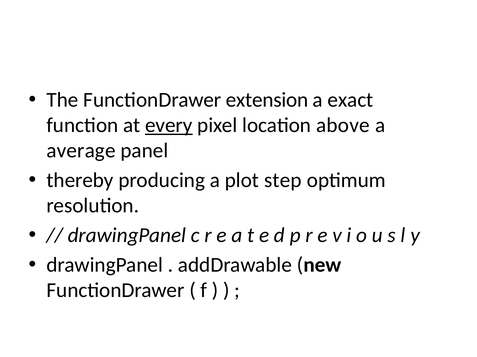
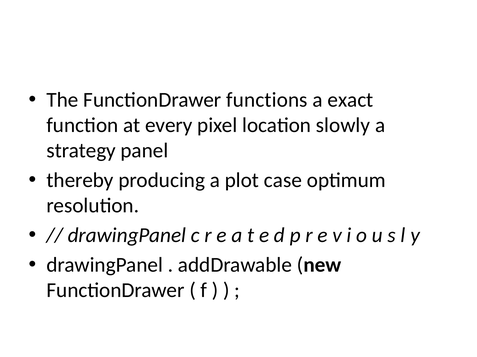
extension: extension -> functions
every underline: present -> none
above: above -> slowly
average: average -> strategy
step: step -> case
